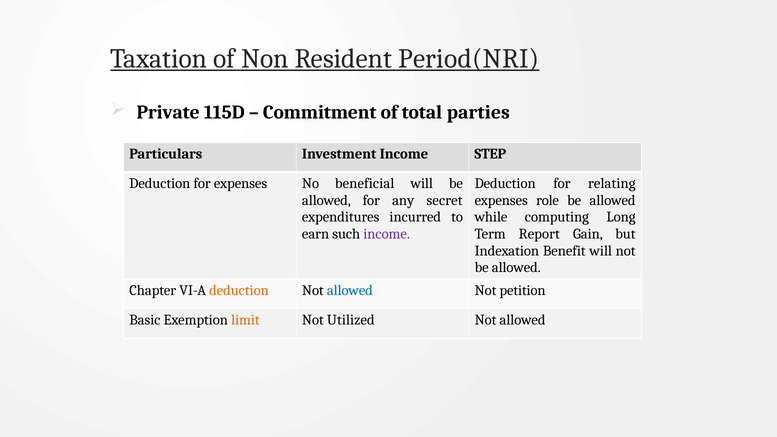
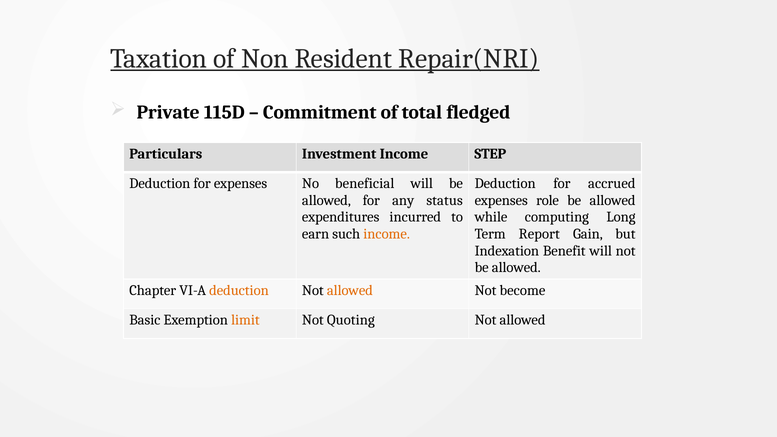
Period(NRI: Period(NRI -> Repair(NRI
parties: parties -> fledged
relating: relating -> accrued
secret: secret -> status
income at (387, 234) colour: purple -> orange
allowed at (350, 290) colour: blue -> orange
petition: petition -> become
Utilized: Utilized -> Quoting
